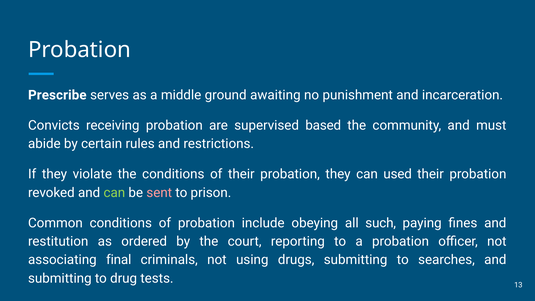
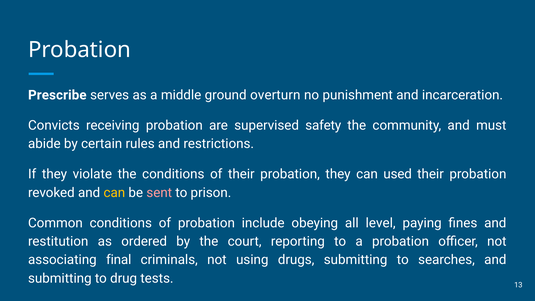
awaiting: awaiting -> overturn
based: based -> safety
can at (114, 193) colour: light green -> yellow
such: such -> level
